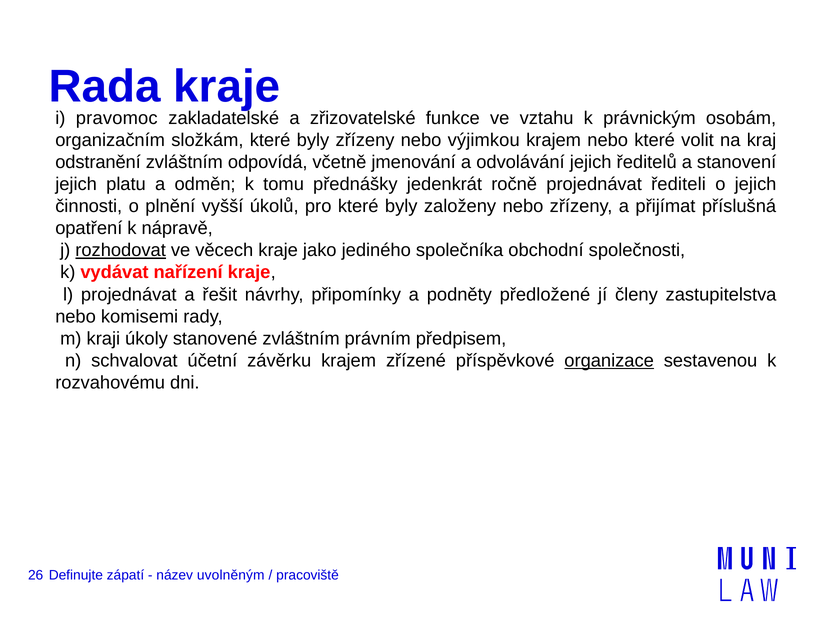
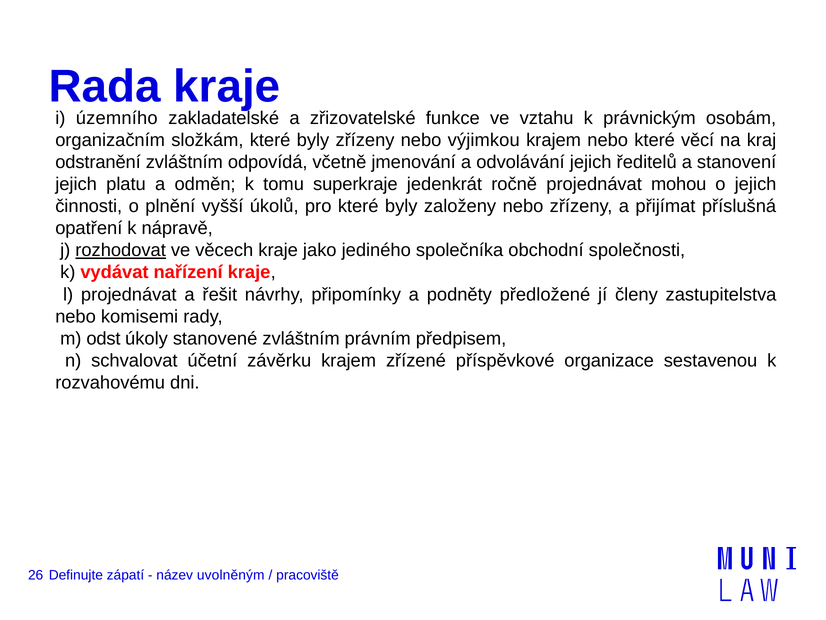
pravomoc: pravomoc -> územního
volit: volit -> věcí
přednášky: přednášky -> superkraje
řediteli: řediteli -> mohou
kraji: kraji -> odst
organizace underline: present -> none
